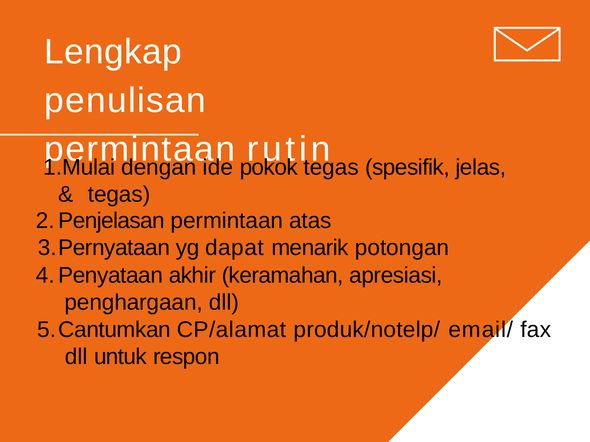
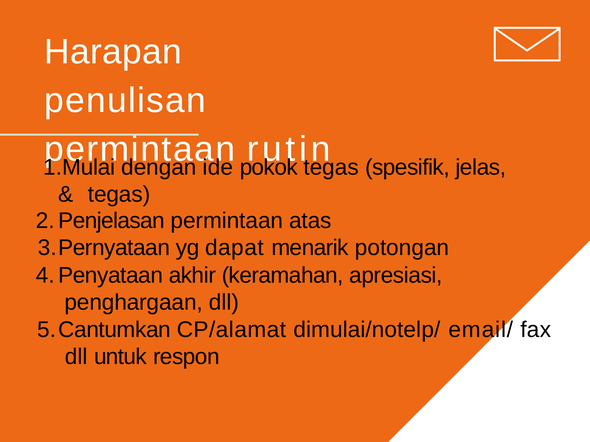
Lengkap: Lengkap -> Harapan
produk/notelp/: produk/notelp/ -> dimulai/notelp/
